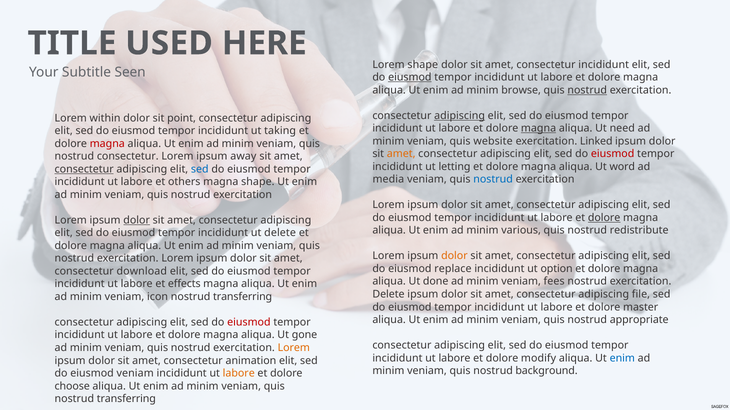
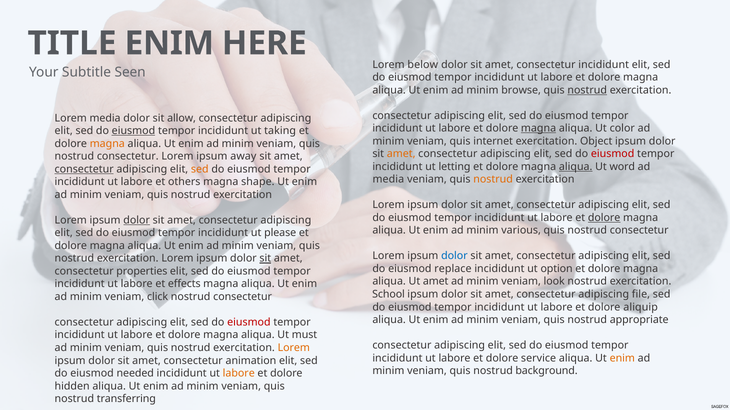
TITLE USED: USED -> ENIM
Lorem shape: shape -> below
eiusmod at (410, 77) underline: present -> none
adipiscing at (460, 116) underline: present -> none
Lorem within: within -> media
point: point -> allow
need: need -> color
eiusmod at (133, 131) underline: none -> present
website: website -> internet
Linked: Linked -> Object
magna at (107, 144) colour: red -> orange
aliqua at (576, 167) underline: none -> present
sed at (200, 169) colour: blue -> orange
nostrud at (493, 180) colour: blue -> orange
redistribute at (639, 231): redistribute -> consectetur
ut delete: delete -> please
dolor at (454, 256) colour: orange -> blue
sit at (265, 259) underline: none -> present
download: download -> properties
Ut done: done -> amet
fees: fees -> look
Delete at (388, 295): Delete -> School
icon: icon -> click
transferring at (243, 297): transferring -> consectetur
master: master -> aliquip
gone: gone -> must
modify: modify -> service
enim at (622, 359) colour: blue -> orange
eiusmod veniam: veniam -> needed
choose: choose -> hidden
